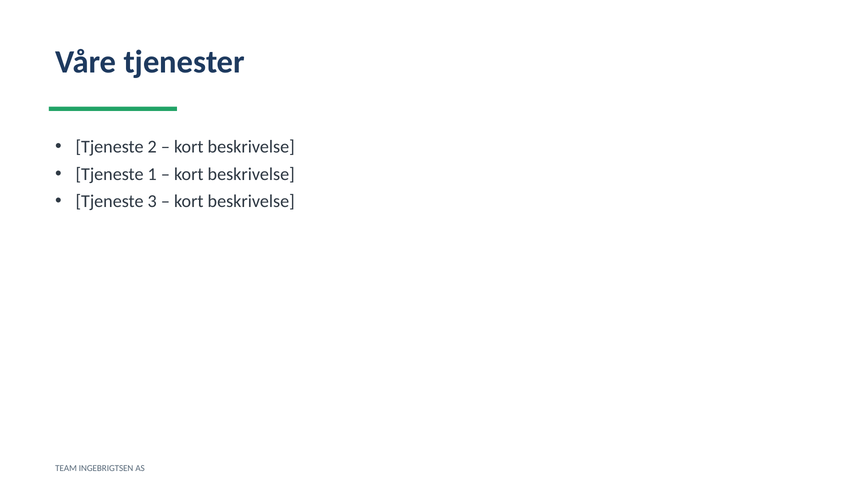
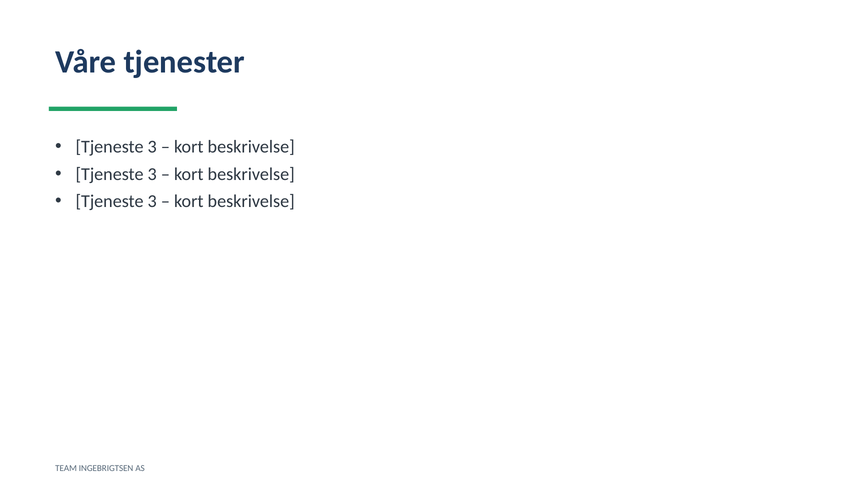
2 at (152, 147): 2 -> 3
1 at (152, 174): 1 -> 3
